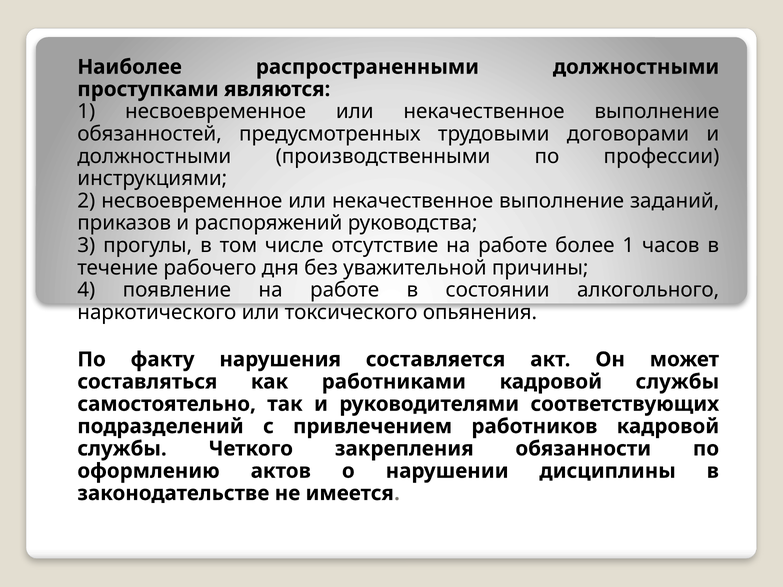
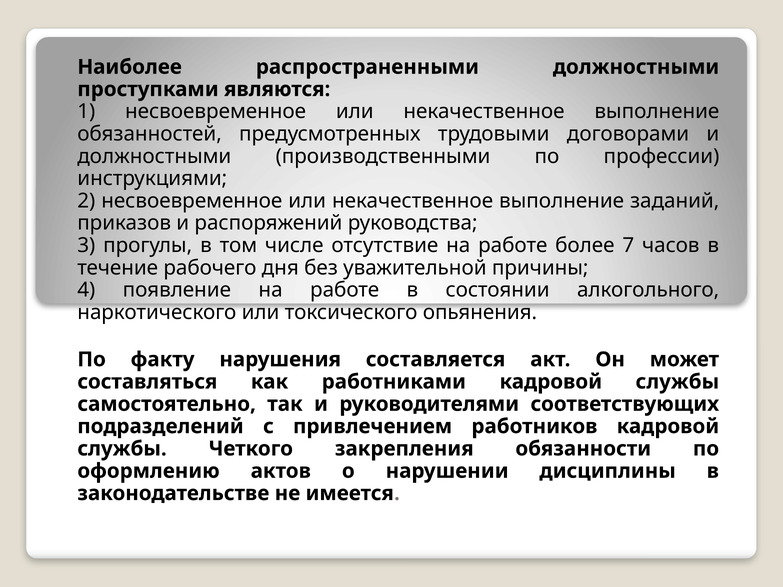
более 1: 1 -> 7
